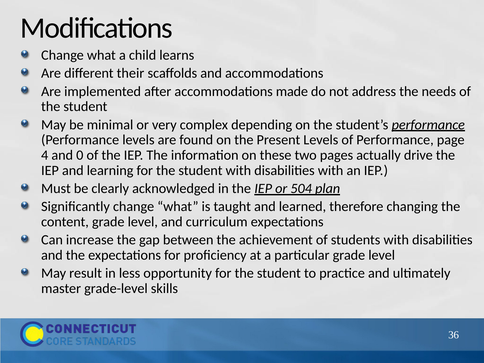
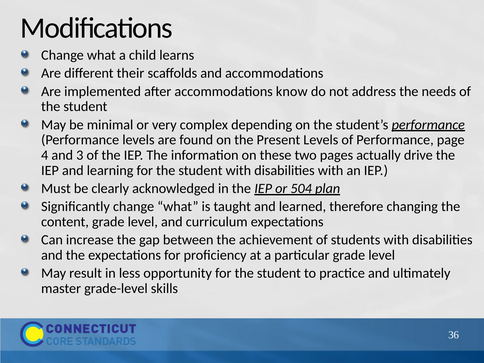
made: made -> know
0: 0 -> 3
